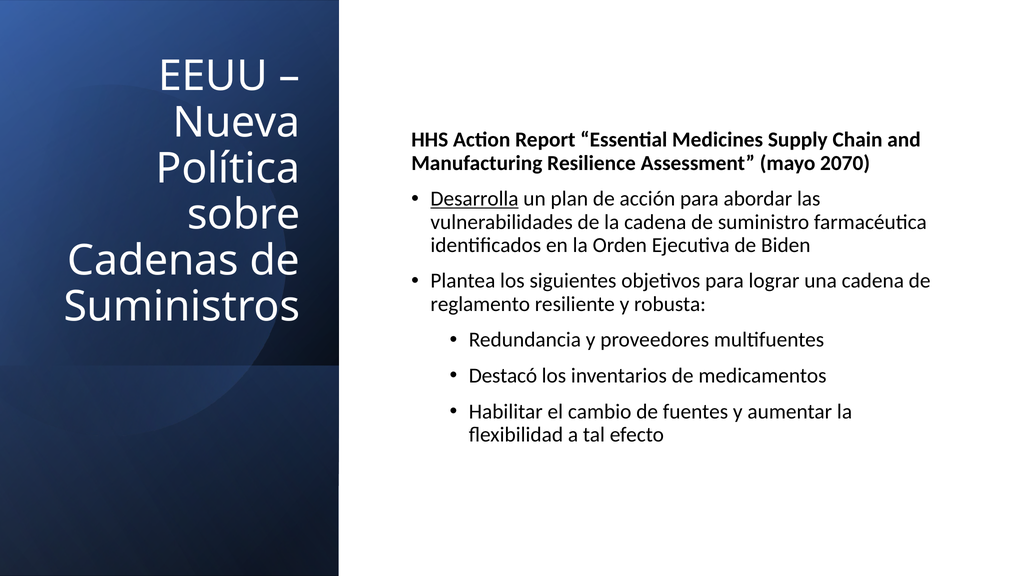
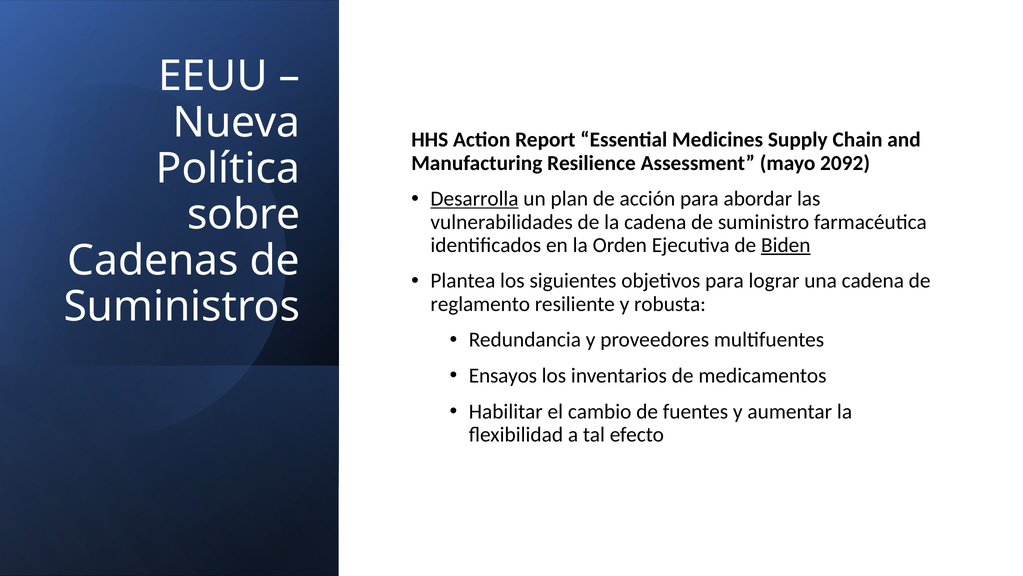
2070: 2070 -> 2092
Biden underline: none -> present
Destacó: Destacó -> Ensayos
